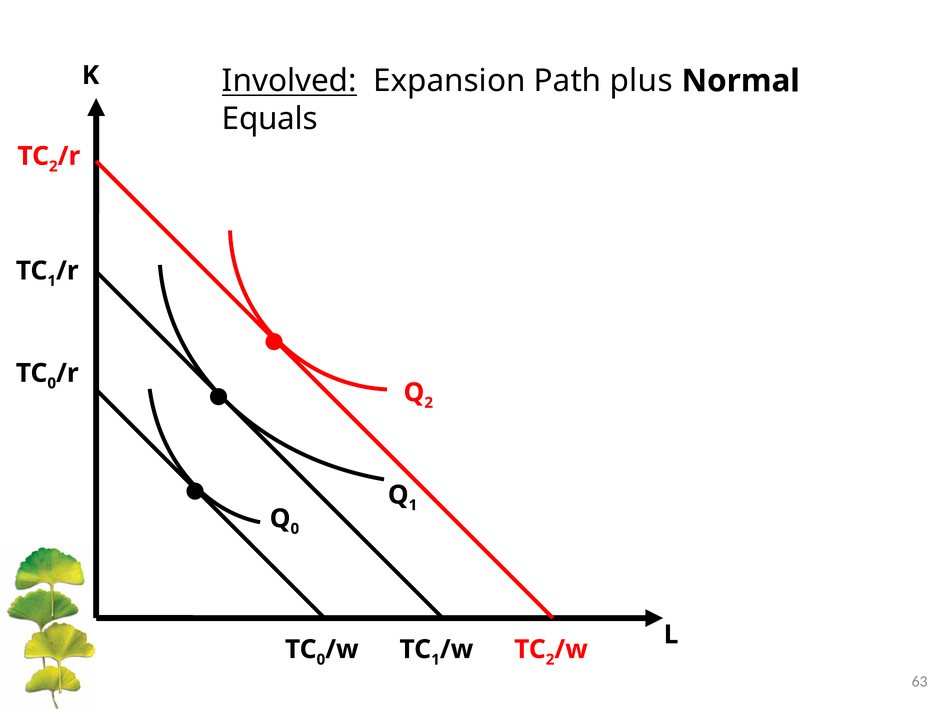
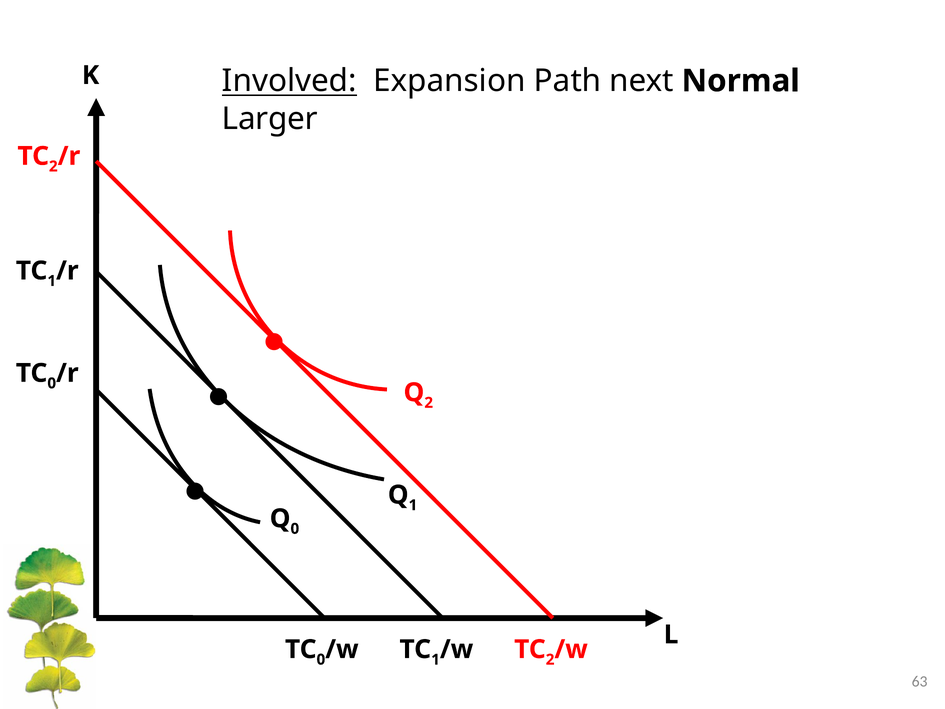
plus: plus -> next
Equals: Equals -> Larger
